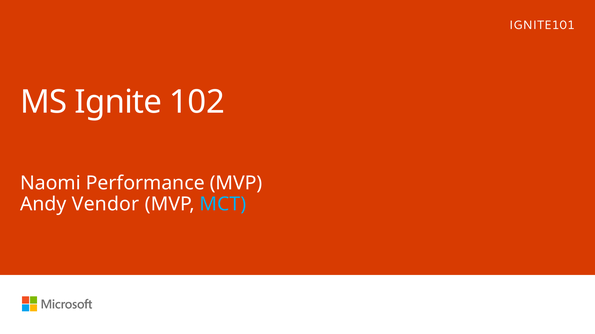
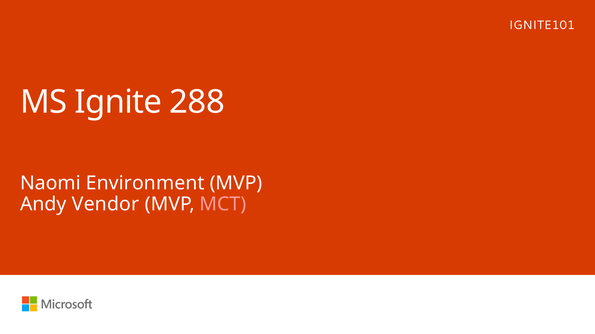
102: 102 -> 288
Performance: Performance -> Environment
MCT colour: light blue -> pink
